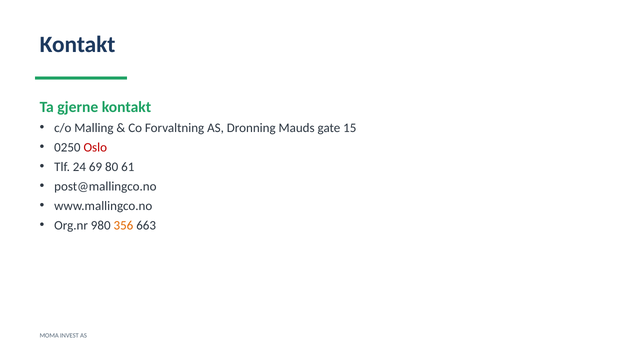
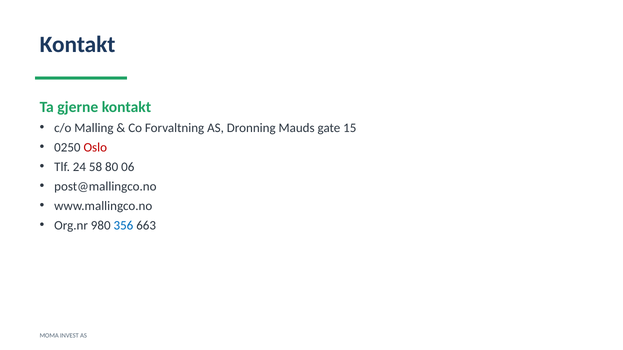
69: 69 -> 58
61: 61 -> 06
356 colour: orange -> blue
